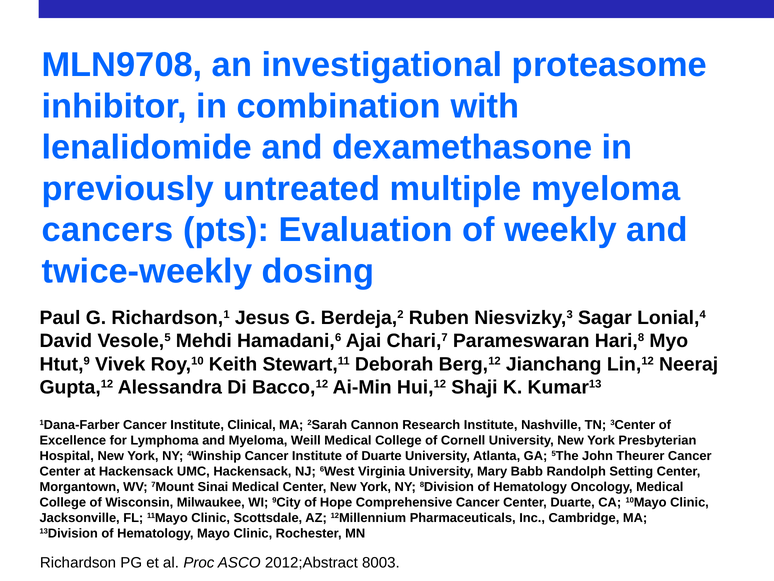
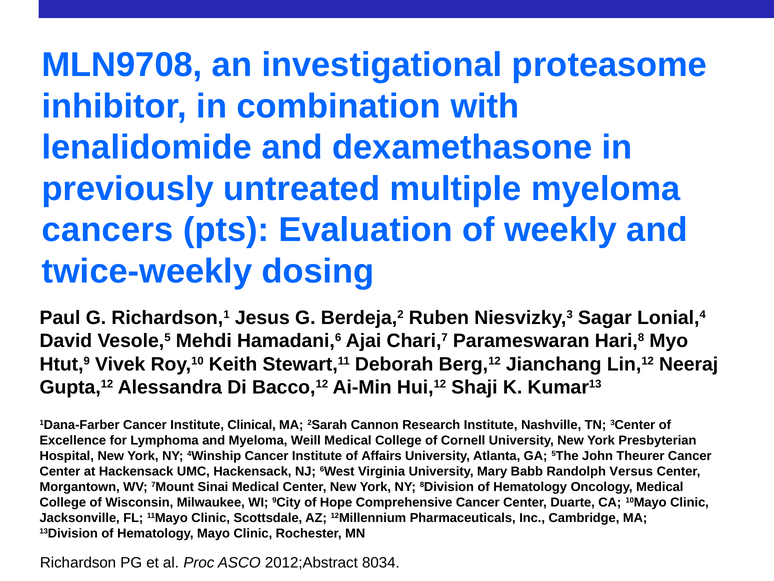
of Duarte: Duarte -> Affairs
Setting: Setting -> Versus
8003: 8003 -> 8034
